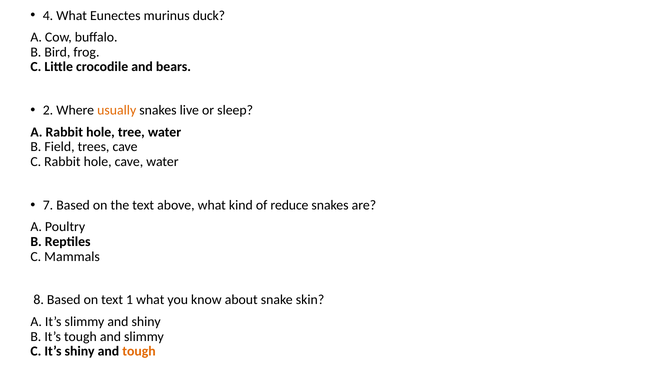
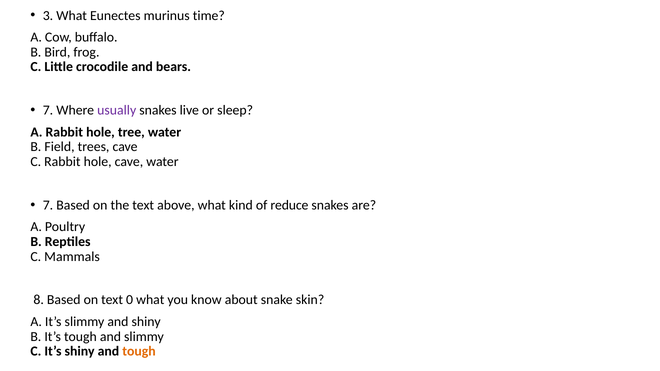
4: 4 -> 3
duck: duck -> time
2 at (48, 110): 2 -> 7
usually colour: orange -> purple
1: 1 -> 0
